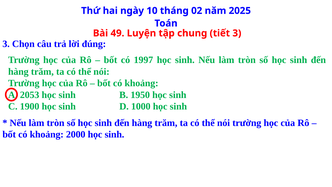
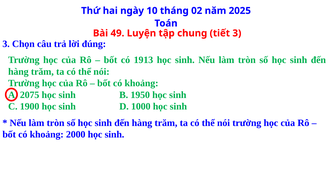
1997: 1997 -> 1913
2053: 2053 -> 2075
